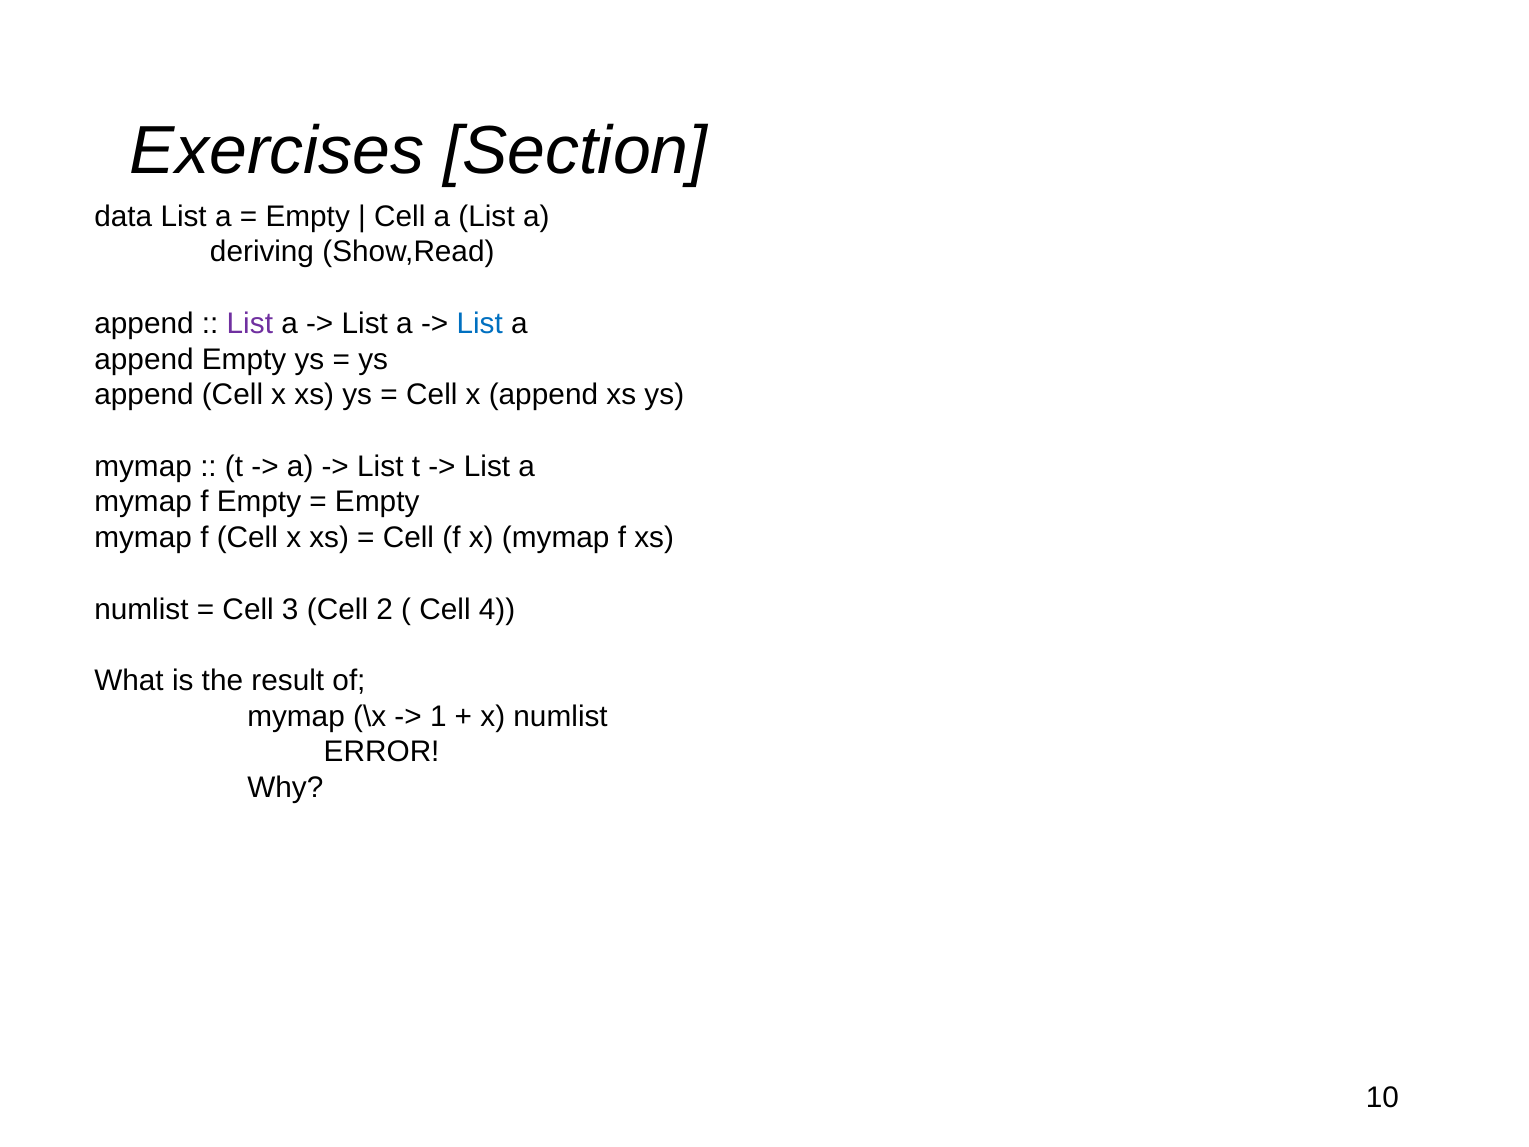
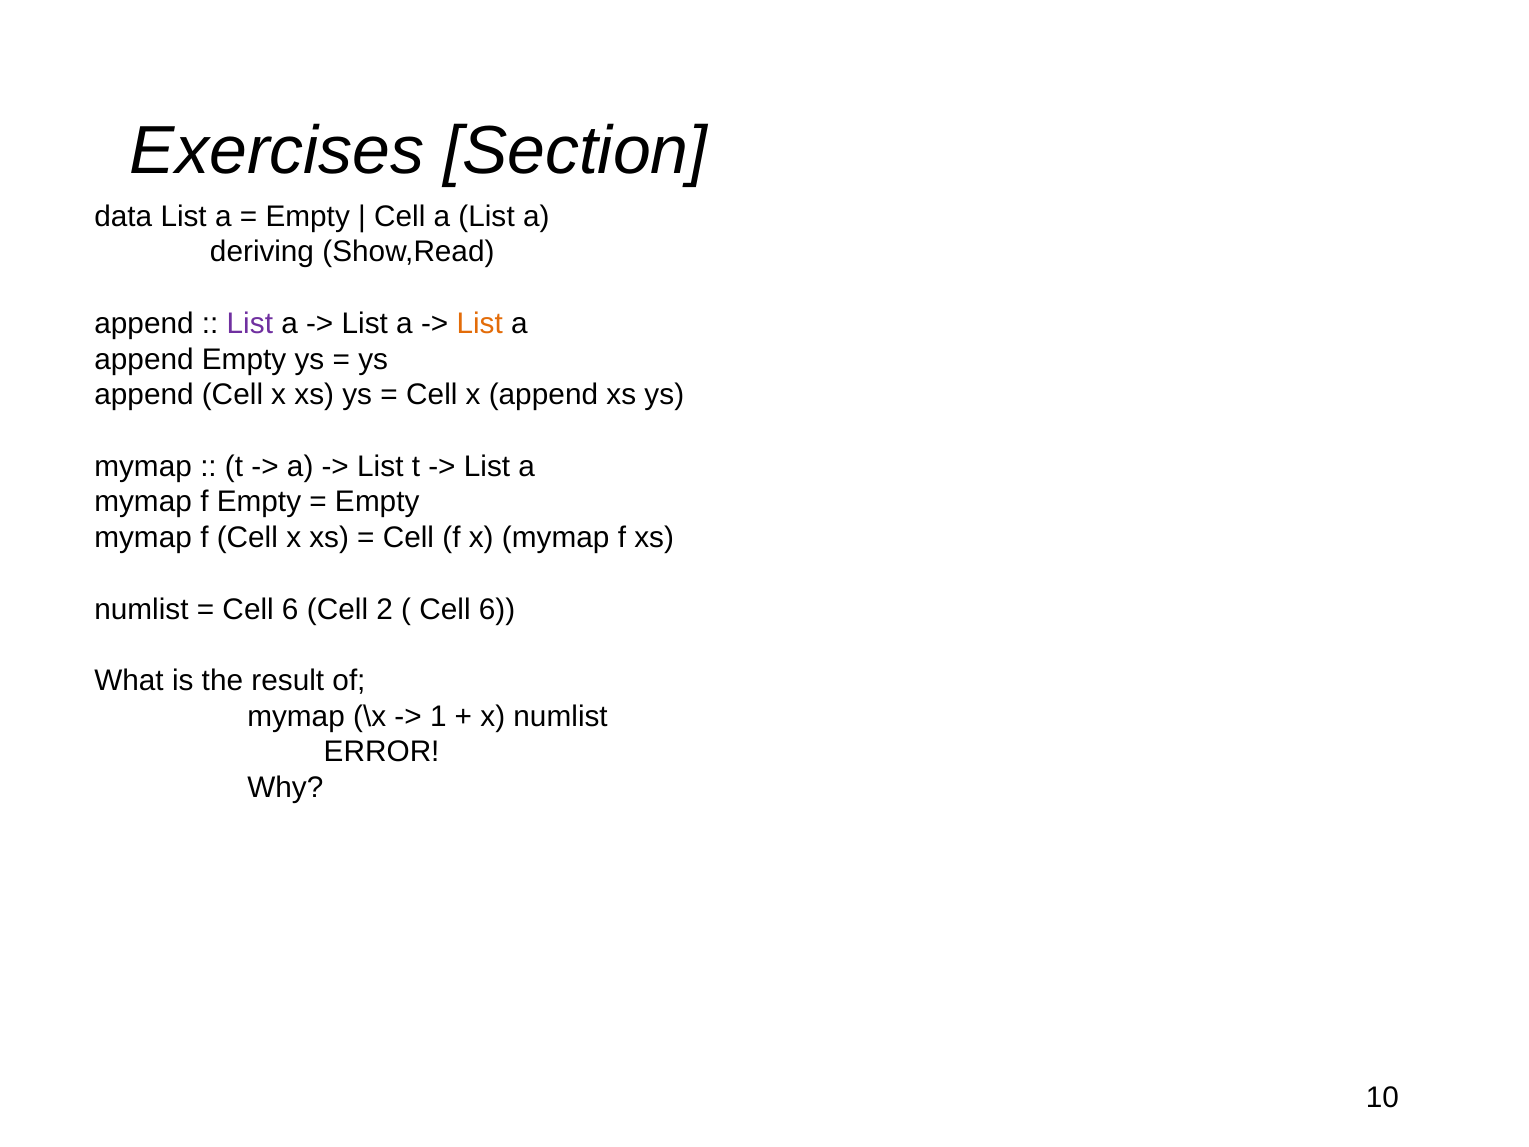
List at (480, 323) colour: blue -> orange
3 at (290, 609): 3 -> 6
4 at (497, 609): 4 -> 6
